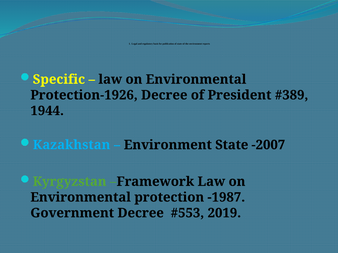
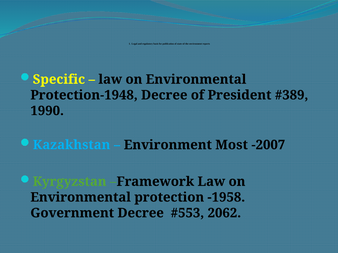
Protection-1926: Protection-1926 -> Protection-1948
1944: 1944 -> 1990
State: State -> Most
-1987: -1987 -> -1958
2019: 2019 -> 2062
